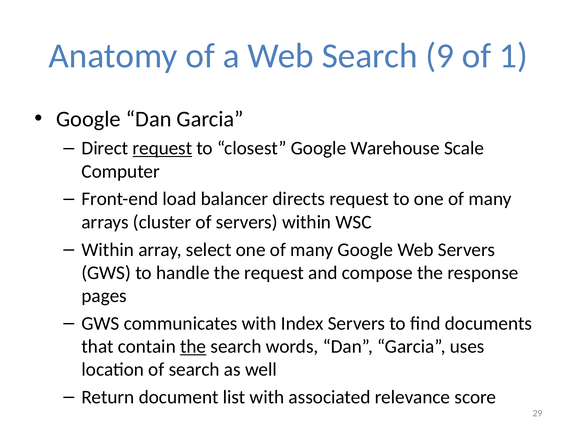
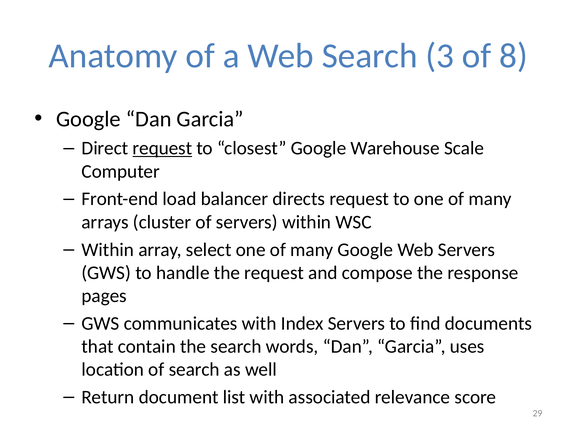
9: 9 -> 3
1: 1 -> 8
the at (193, 346) underline: present -> none
